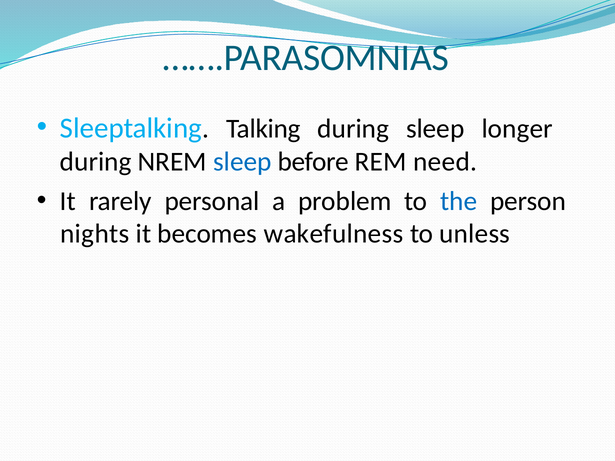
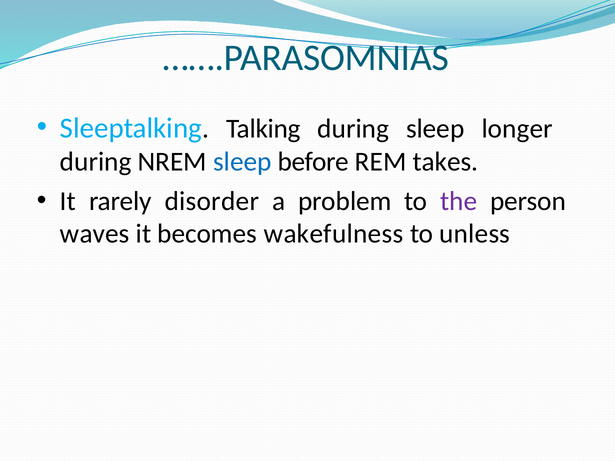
need: need -> takes
personal: personal -> disorder
the colour: blue -> purple
nights: nights -> waves
